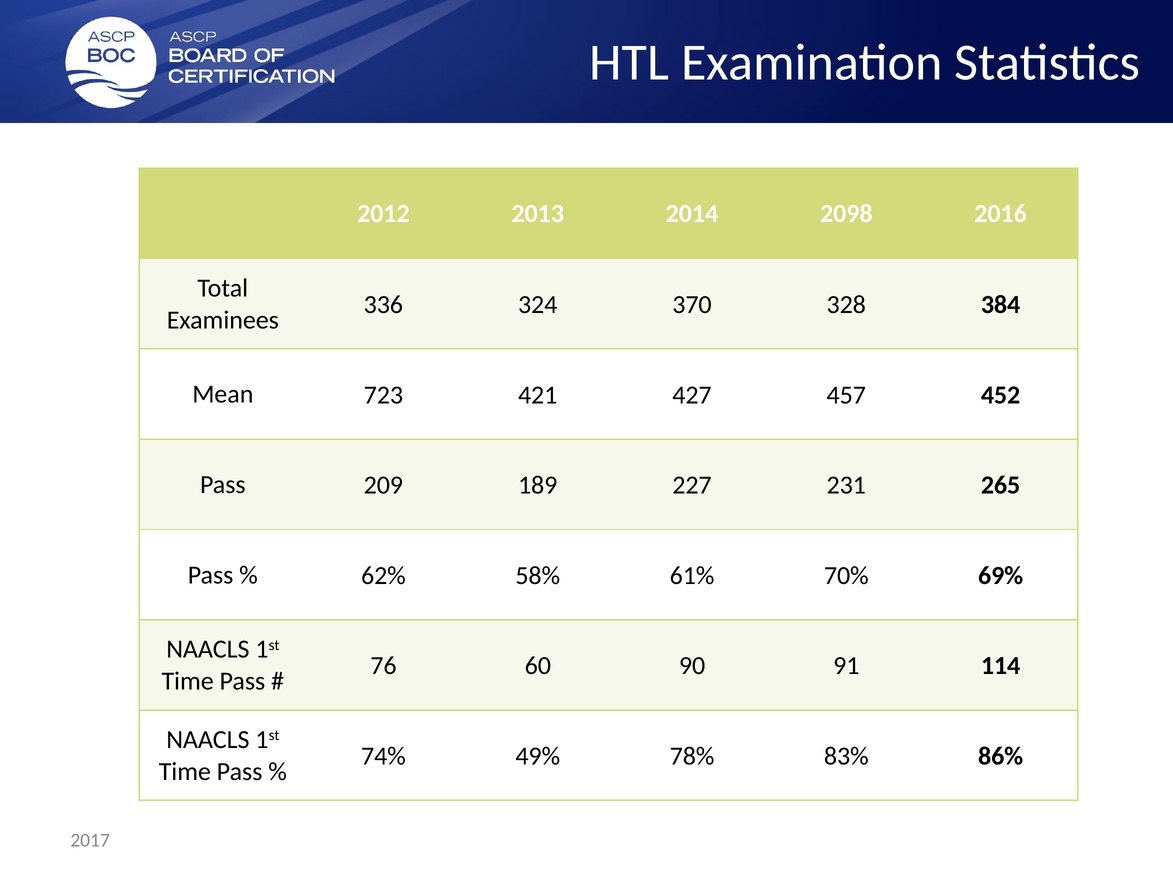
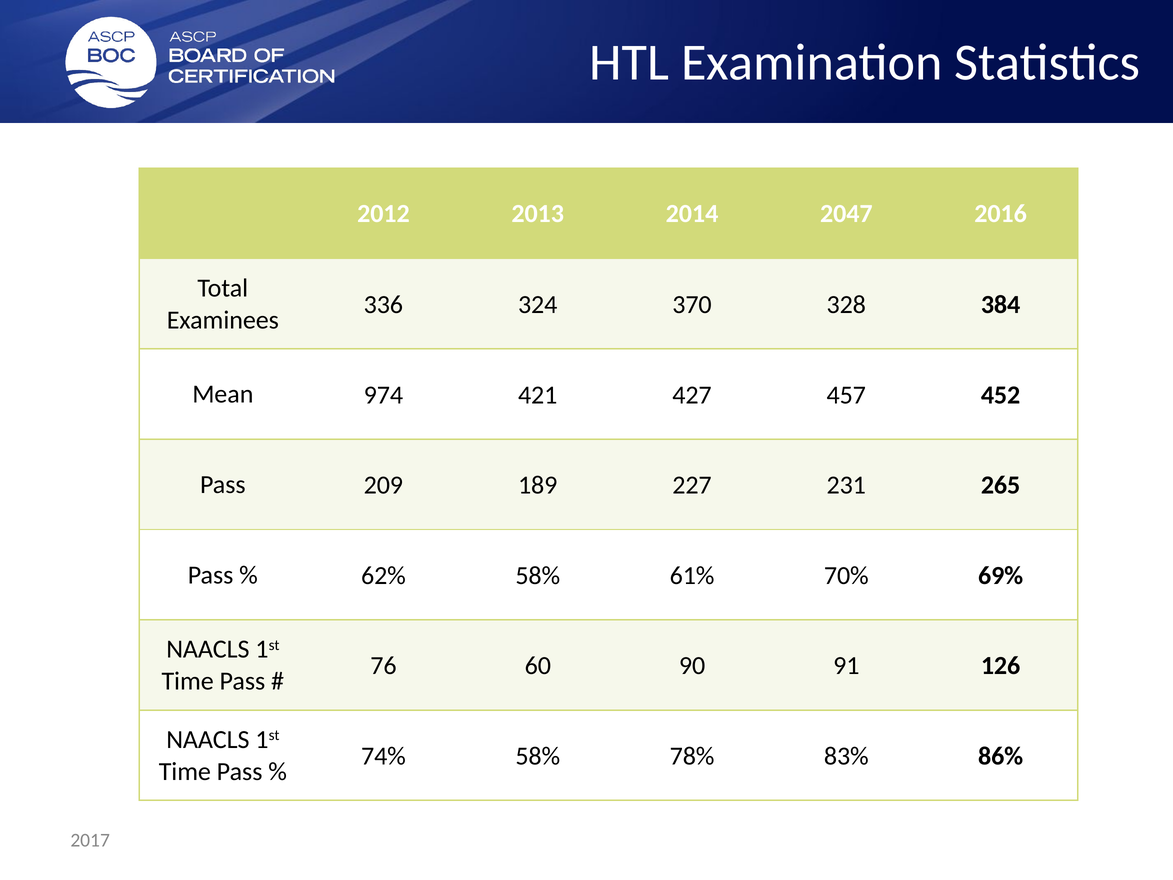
2098: 2098 -> 2047
723: 723 -> 974
114: 114 -> 126
74% 49%: 49% -> 58%
